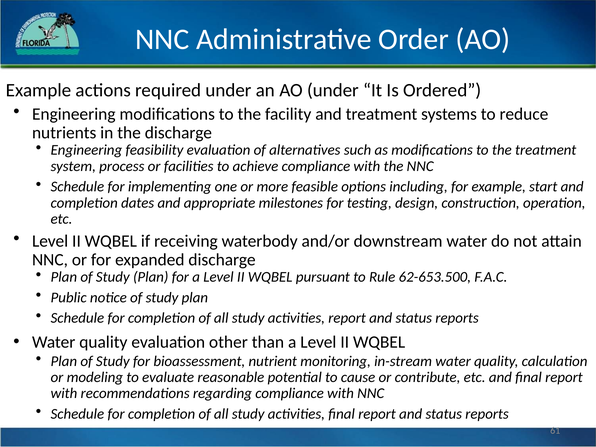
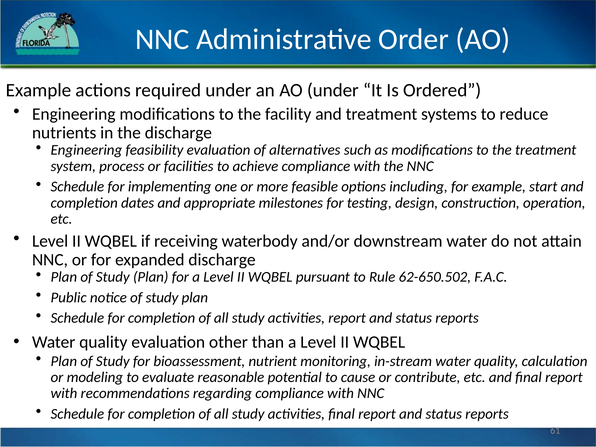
62-653.500: 62-653.500 -> 62-650.502
